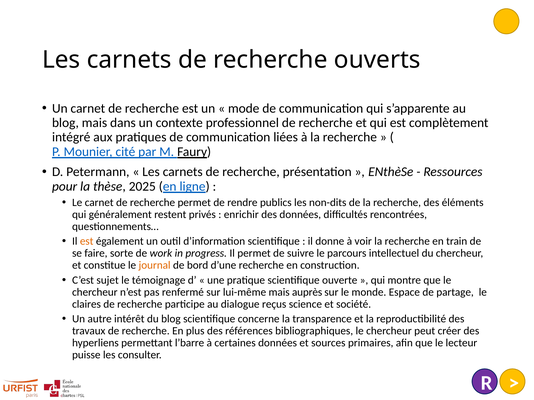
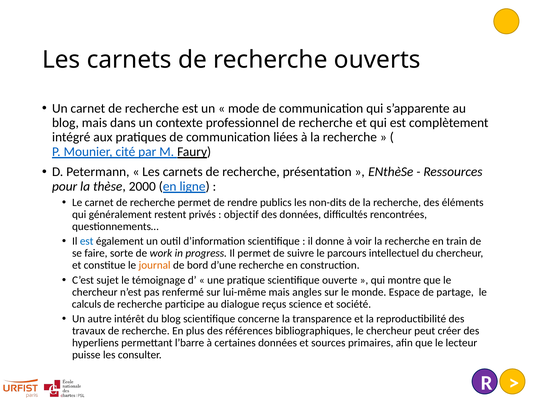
2025: 2025 -> 2000
enrichir: enrichir -> objectif
est at (87, 242) colour: orange -> blue
auprès: auprès -> angles
claires: claires -> calculs
